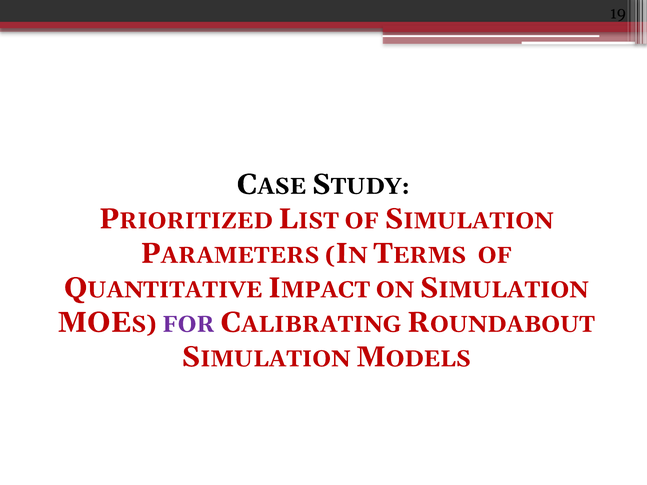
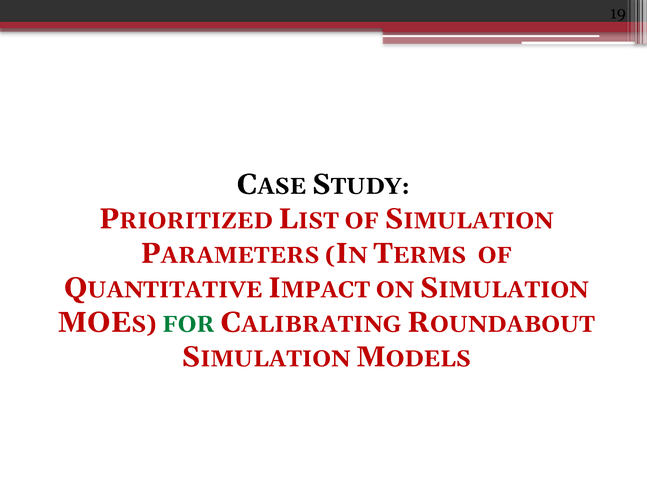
FOR colour: purple -> green
